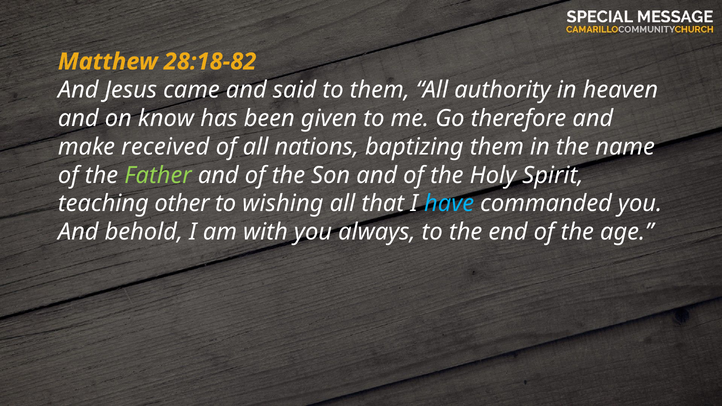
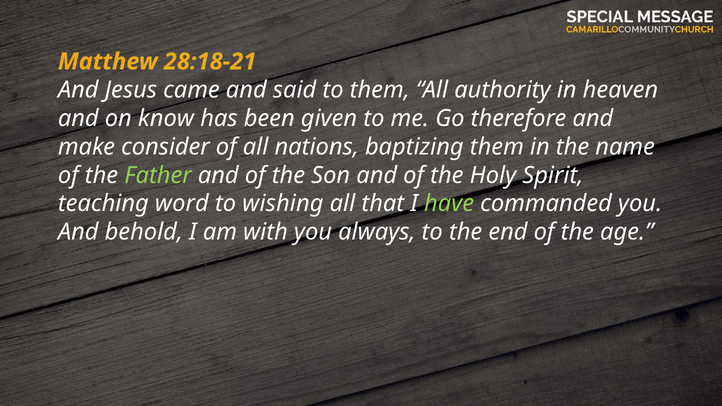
28:18-82: 28:18-82 -> 28:18-21
received: received -> consider
other: other -> word
have colour: light blue -> light green
